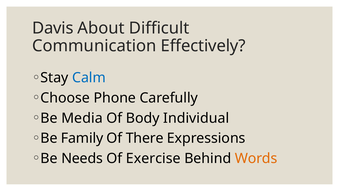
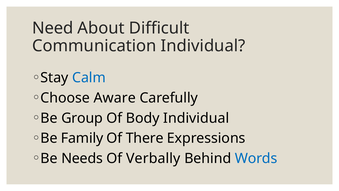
Davis: Davis -> Need
Communication Effectively: Effectively -> Individual
Phone: Phone -> Aware
Media: Media -> Group
Exercise: Exercise -> Verbally
Words colour: orange -> blue
